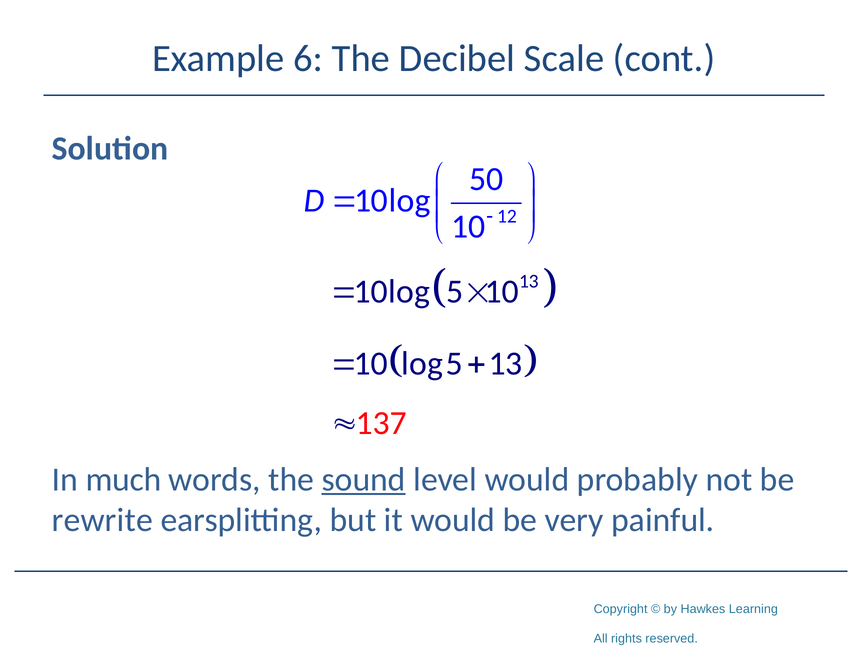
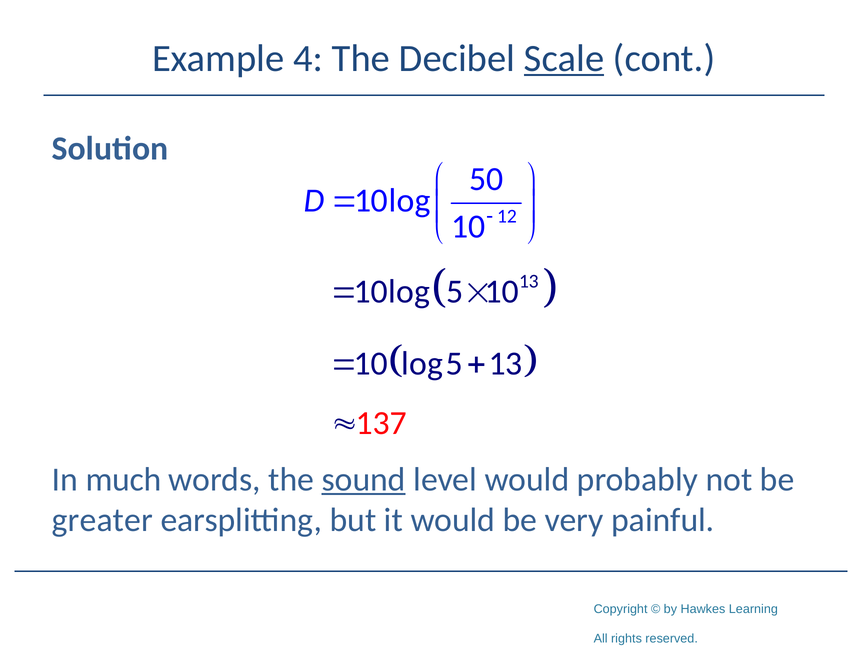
6: 6 -> 4
Scale underline: none -> present
rewrite: rewrite -> greater
